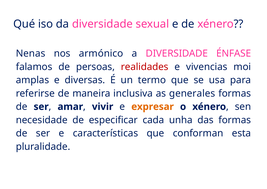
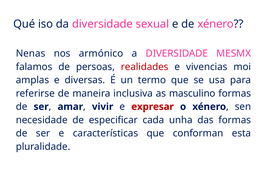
ÉNFASE: ÉNFASE -> MESMX
generales: generales -> masculino
expresar colour: orange -> red
